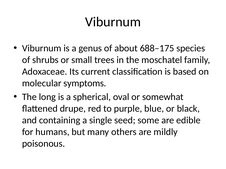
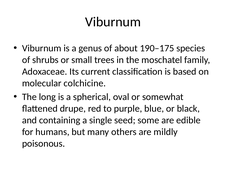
688–175: 688–175 -> 190–175
symptoms: symptoms -> colchicine
